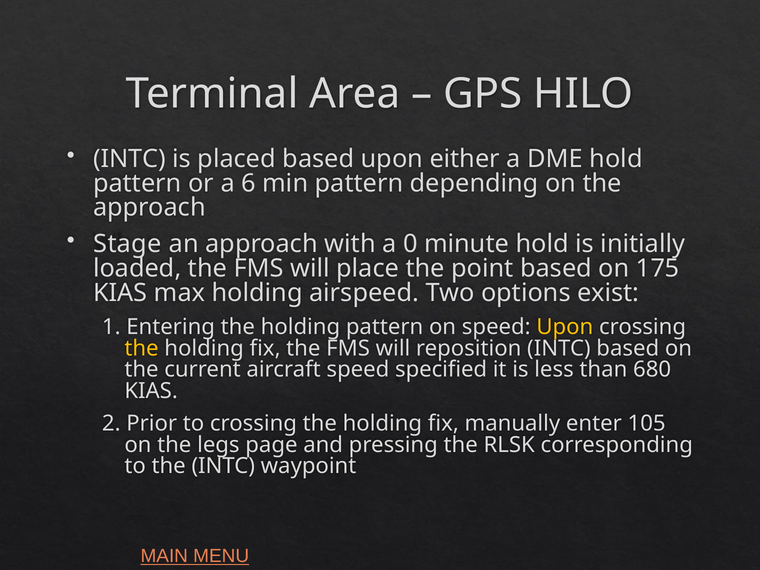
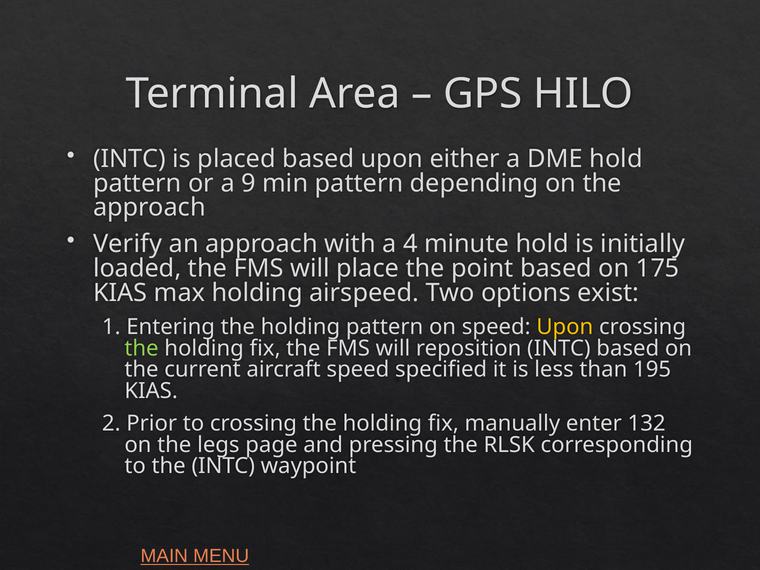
6: 6 -> 9
Stage: Stage -> Verify
0: 0 -> 4
the at (142, 348) colour: yellow -> light green
680: 680 -> 195
105: 105 -> 132
